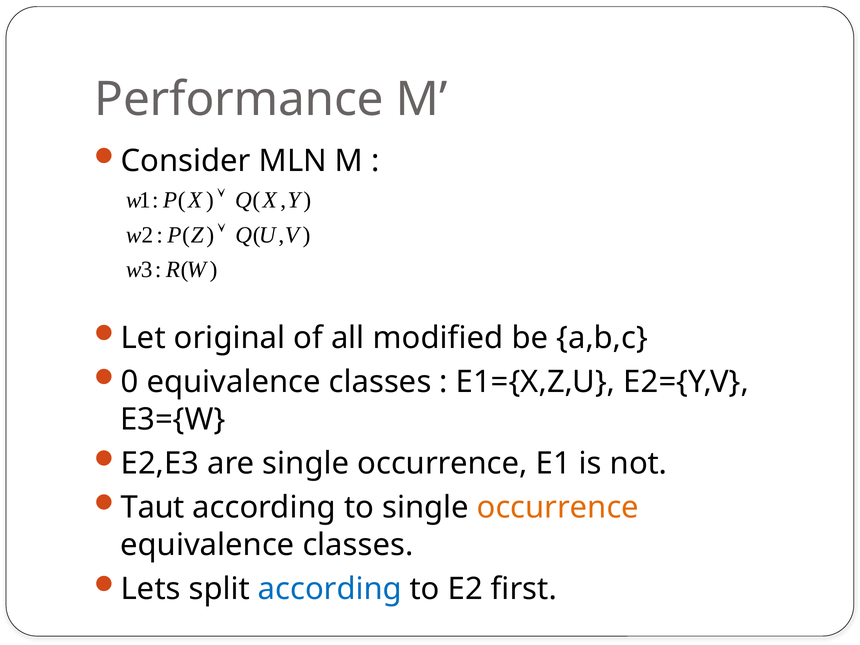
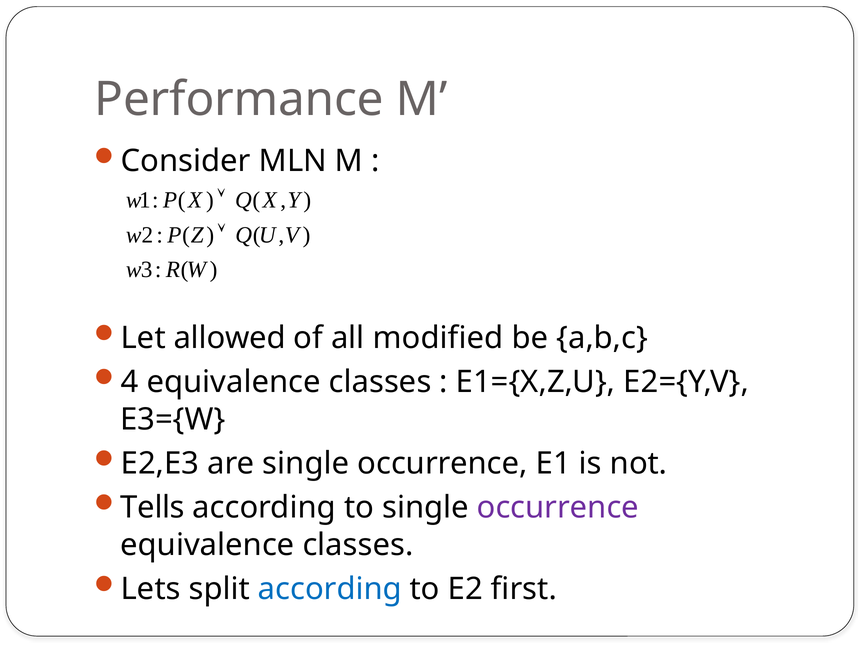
original: original -> allowed
0: 0 -> 4
Taut: Taut -> Tells
occurrence at (558, 508) colour: orange -> purple
